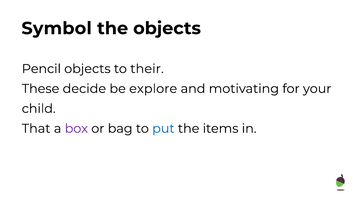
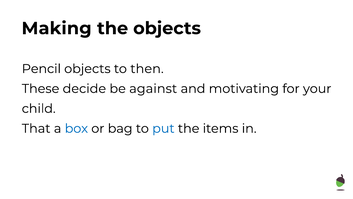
Symbol: Symbol -> Making
their: their -> then
explore: explore -> against
box colour: purple -> blue
